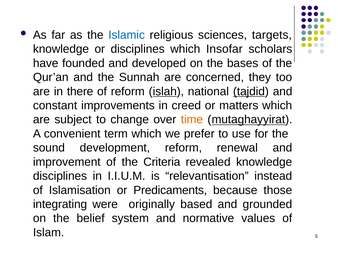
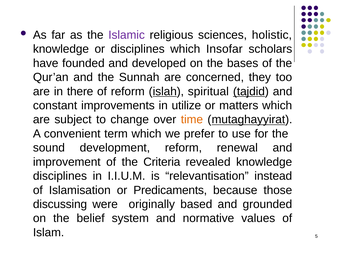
Islamic colour: blue -> purple
targets: targets -> holistic
national: national -> spiritual
creed: creed -> utilize
integrating: integrating -> discussing
